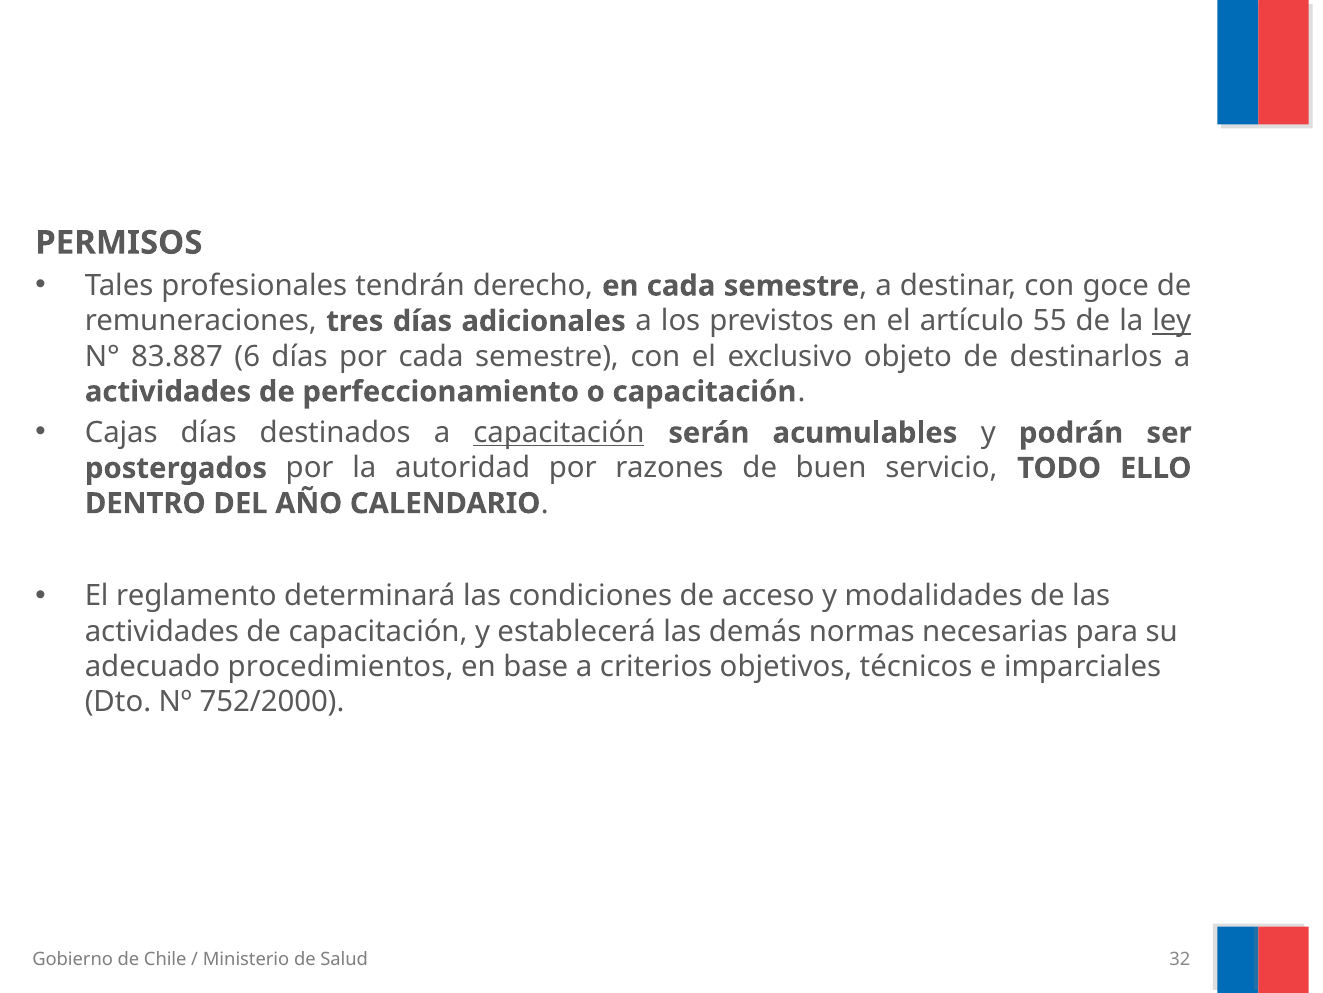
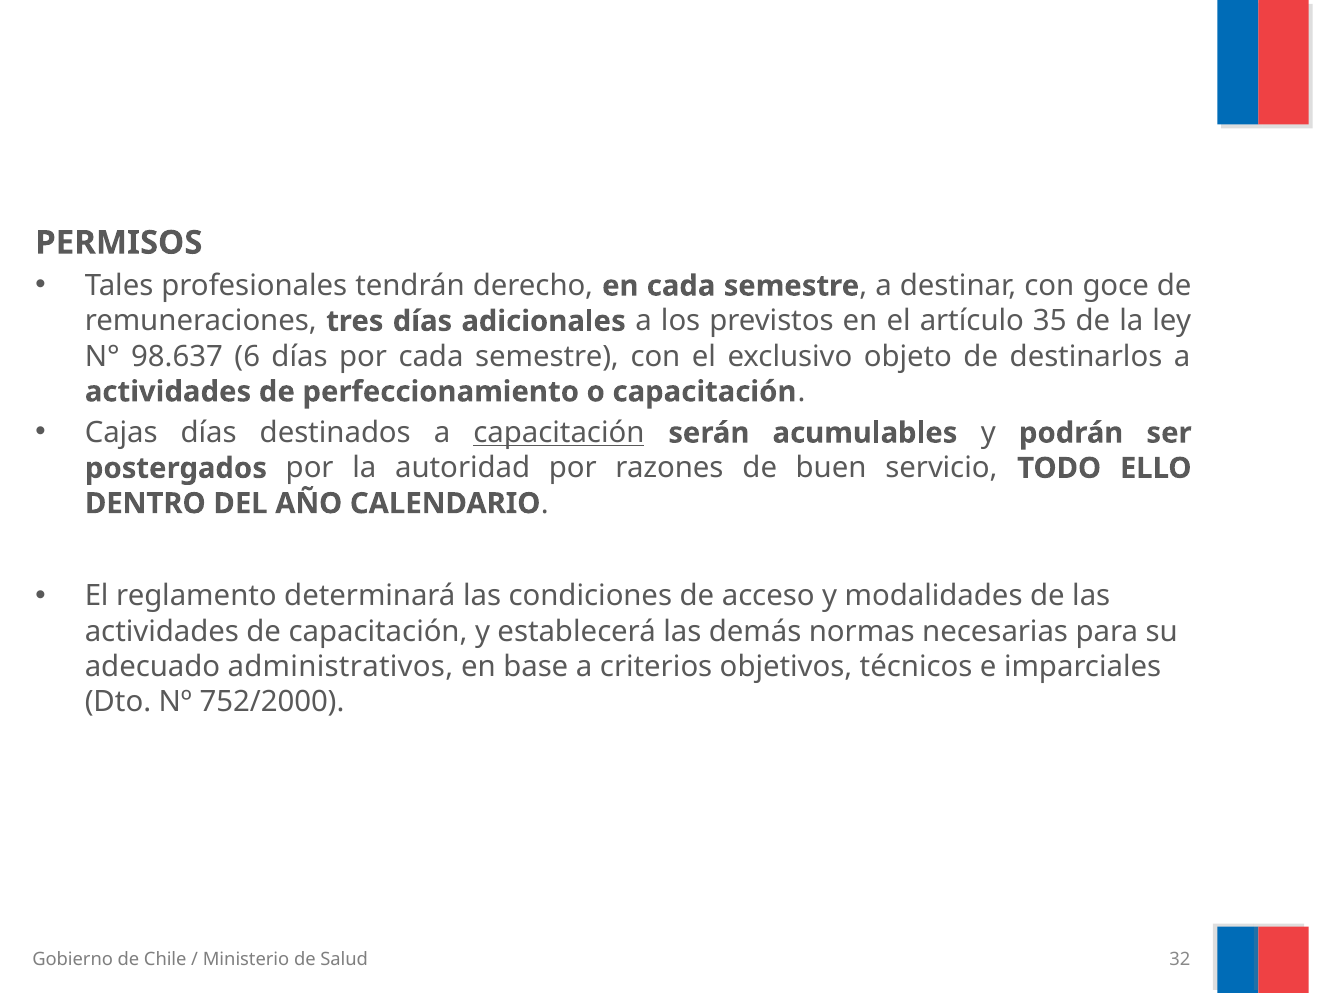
55: 55 -> 35
ley underline: present -> none
83.887: 83.887 -> 98.637
procedimientos: procedimientos -> administrativos
